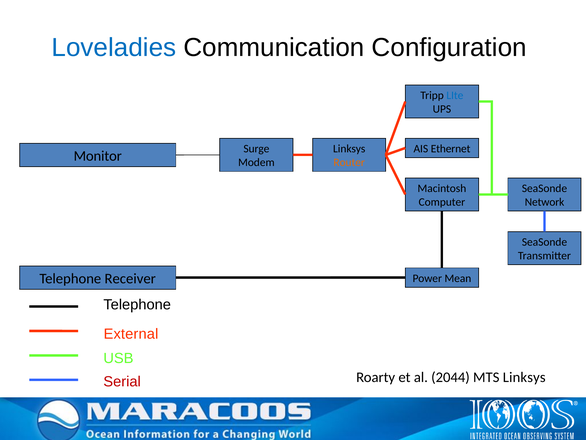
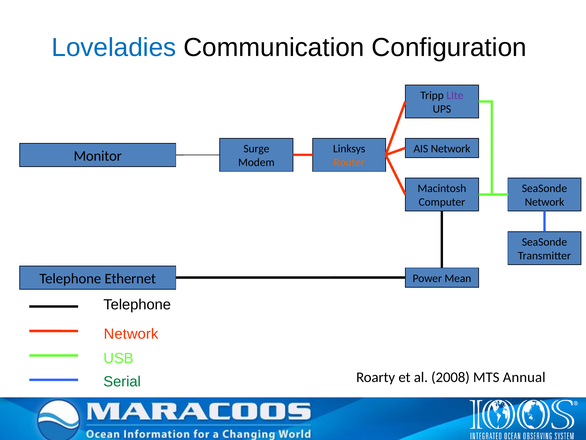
LIte colour: blue -> purple
AIS Ethernet: Ethernet -> Network
Receiver: Receiver -> Ethernet
External at (131, 333): External -> Network
Serial colour: red -> green
2044: 2044 -> 2008
MTS Linksys: Linksys -> Annual
